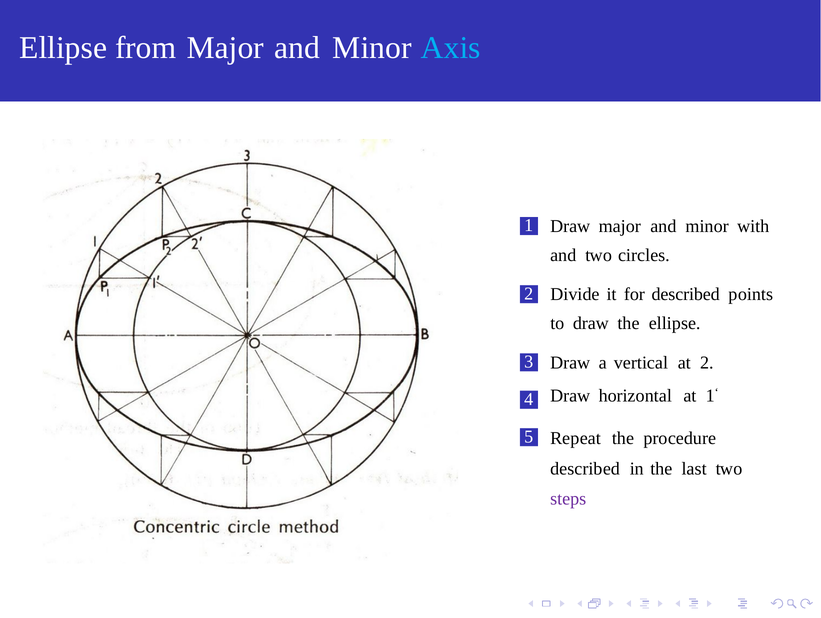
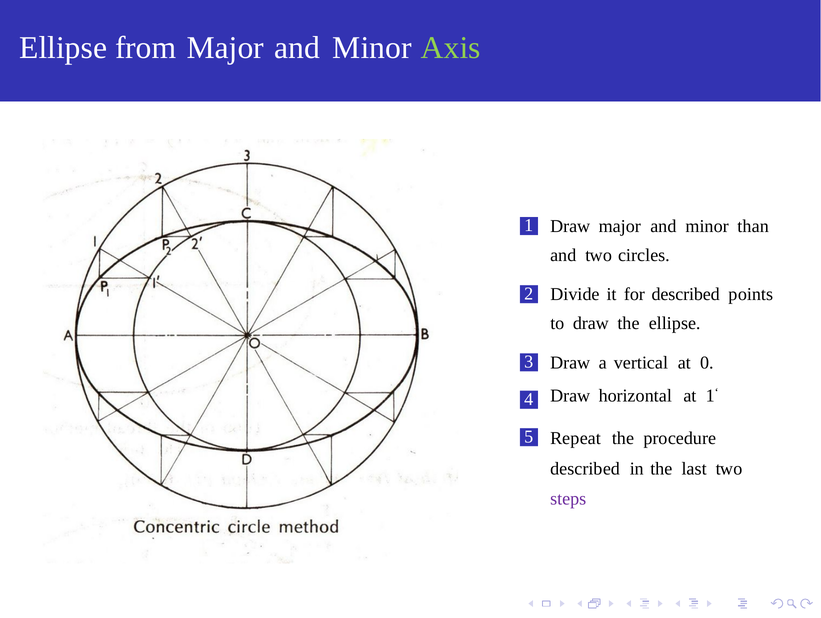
Axis colour: light blue -> light green
with: with -> than
at 2: 2 -> 0
